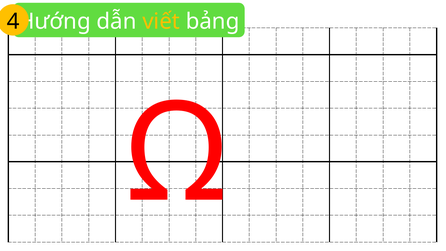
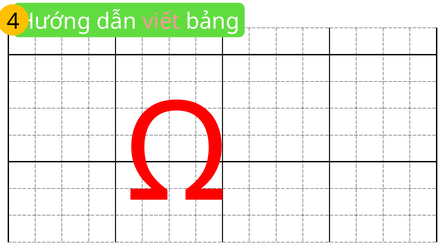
viết colour: yellow -> pink
